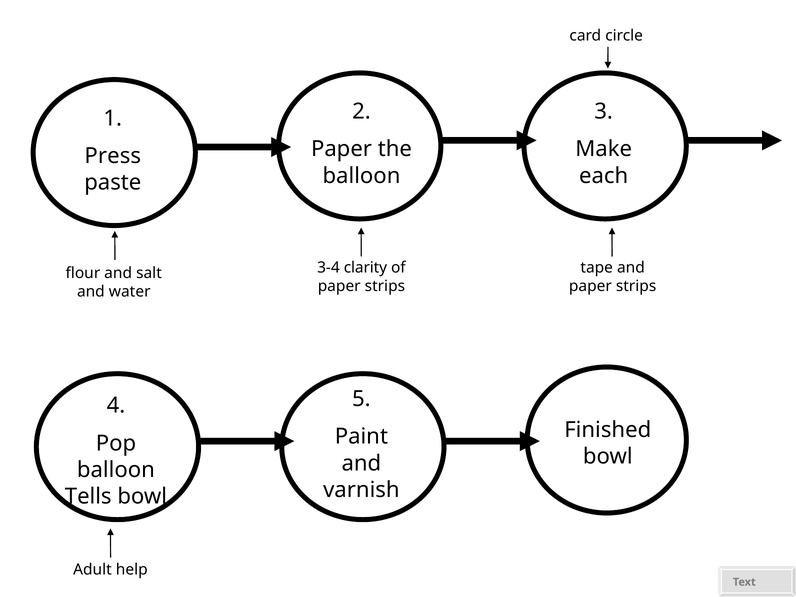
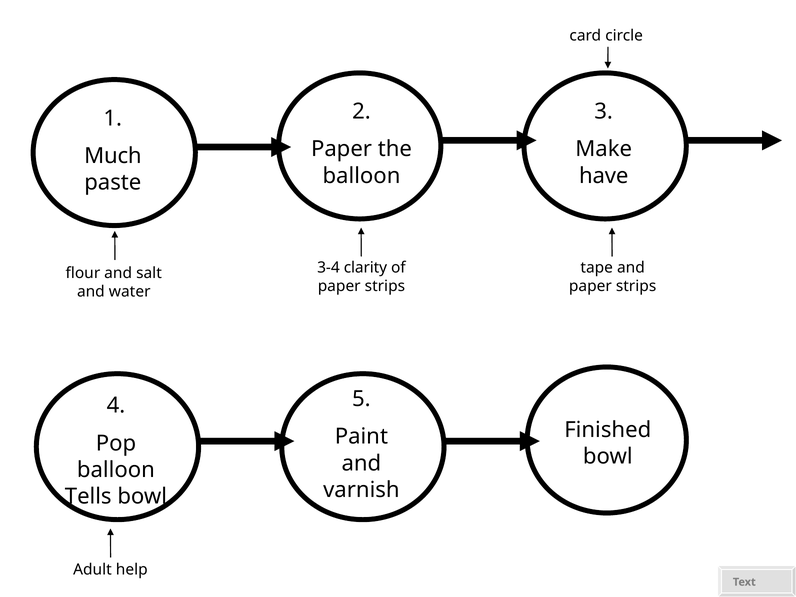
Press: Press -> Much
each: each -> have
